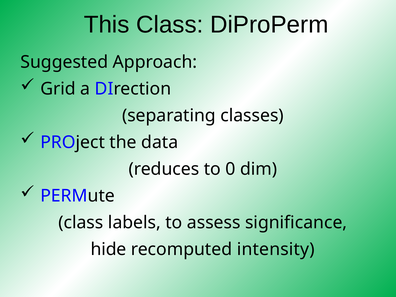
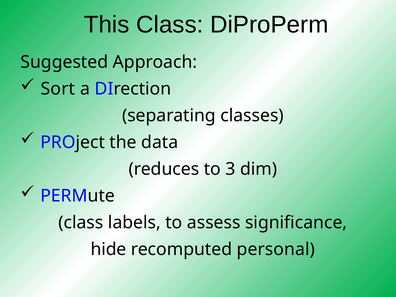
Grid: Grid -> Sort
0: 0 -> 3
intensity: intensity -> personal
